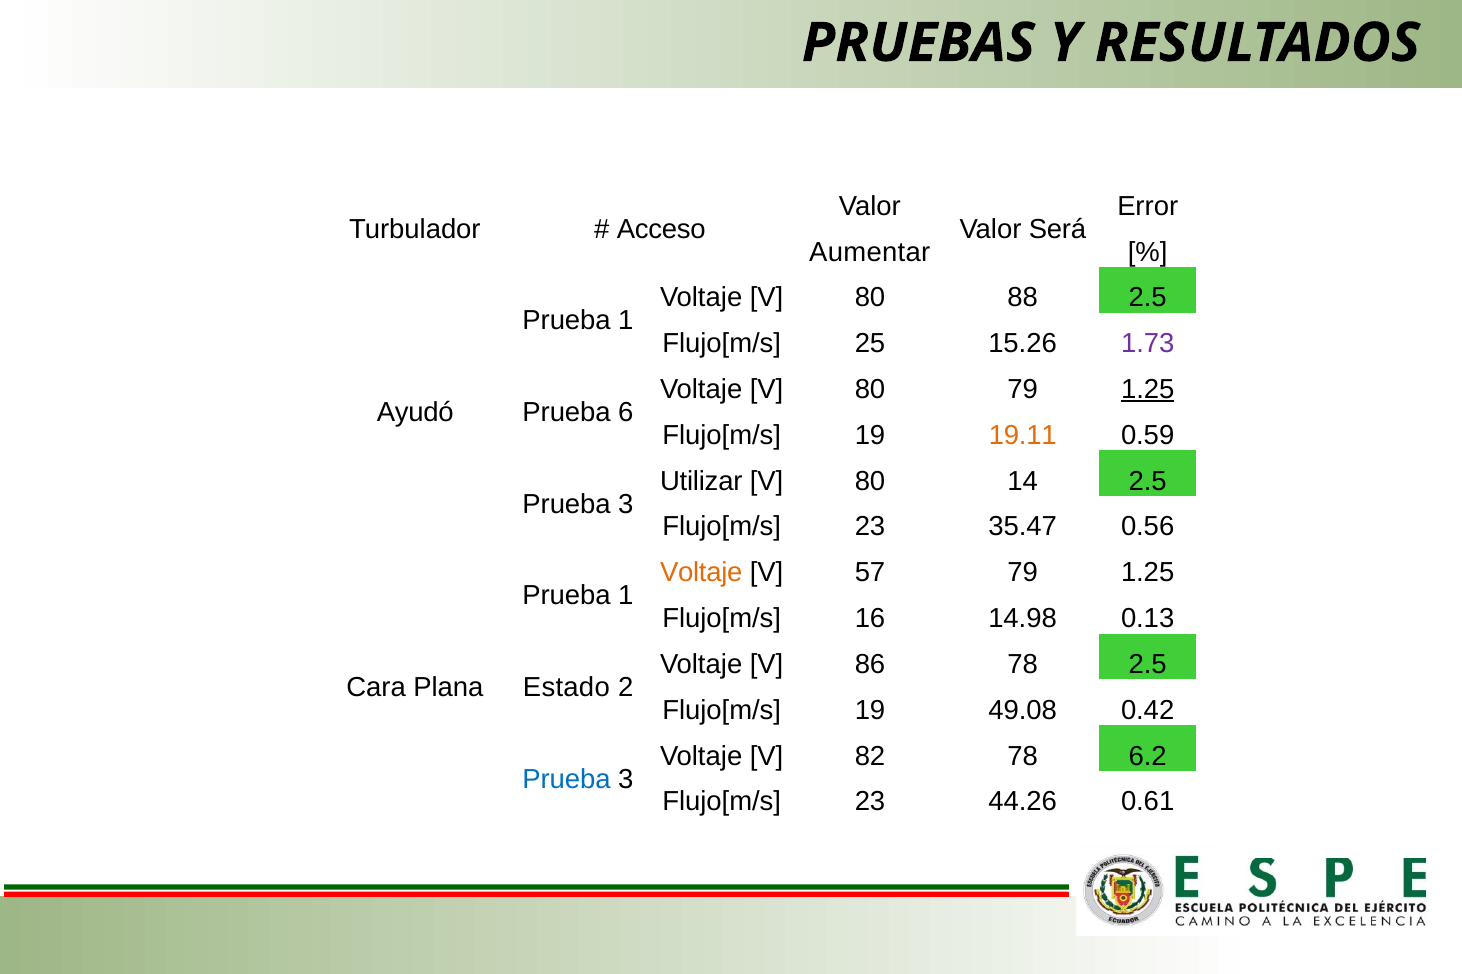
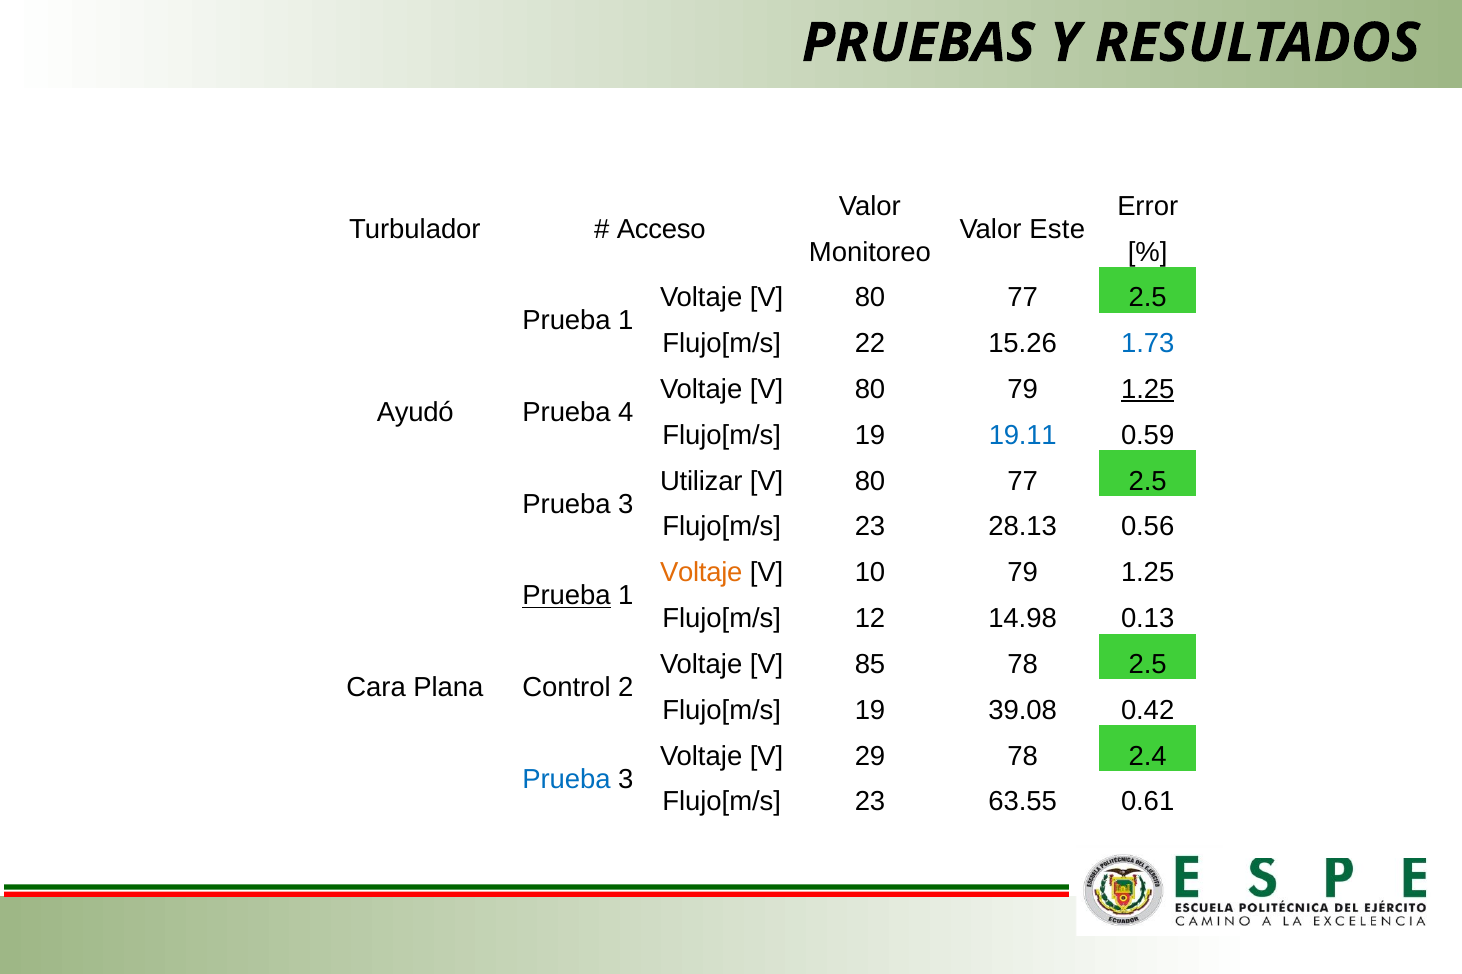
Será: Será -> Este
Aumentar: Aumentar -> Monitoreo
Voltaje V 80 88: 88 -> 77
25: 25 -> 22
1.73 colour: purple -> blue
6: 6 -> 4
19.11 colour: orange -> blue
14 at (1023, 481): 14 -> 77
35.47: 35.47 -> 28.13
57: 57 -> 10
Prueba at (567, 596) underline: none -> present
16: 16 -> 12
86: 86 -> 85
Estado: Estado -> Control
49.08: 49.08 -> 39.08
82: 82 -> 29
6.2: 6.2 -> 2.4
44.26: 44.26 -> 63.55
